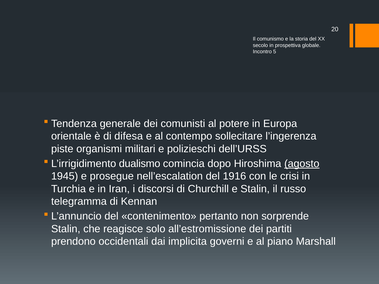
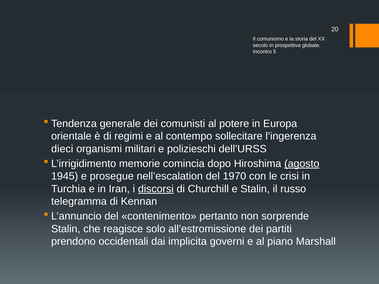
difesa: difesa -> regimi
piste: piste -> dieci
dualismo: dualismo -> memorie
1916: 1916 -> 1970
discorsi underline: none -> present
